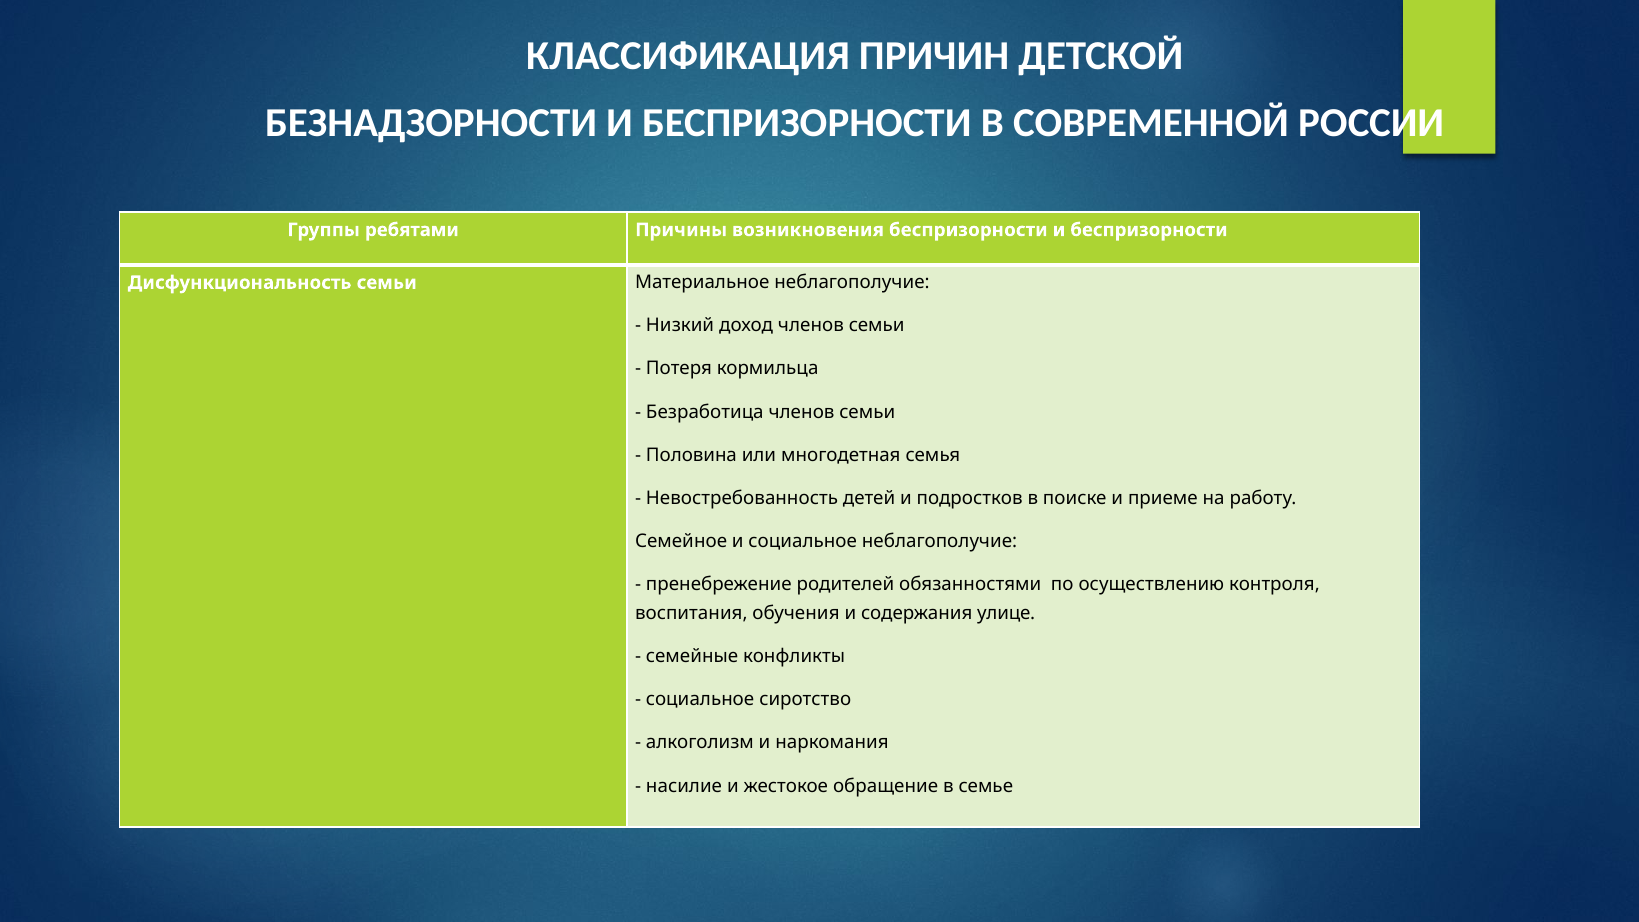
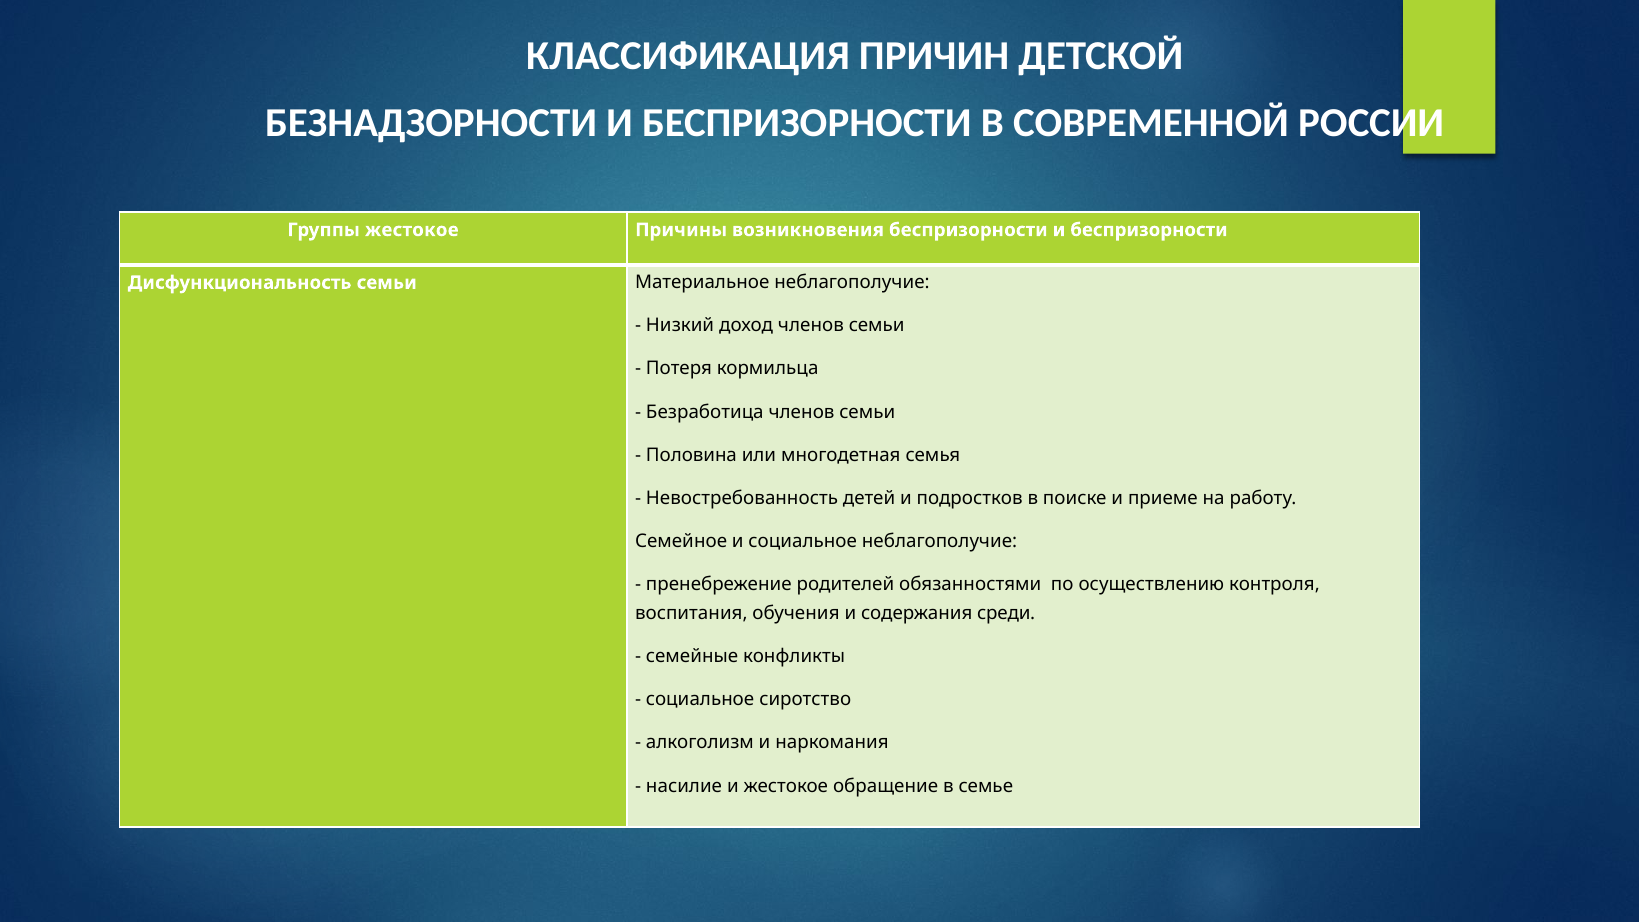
Группы ребятами: ребятами -> жестокое
улице: улице -> среди
